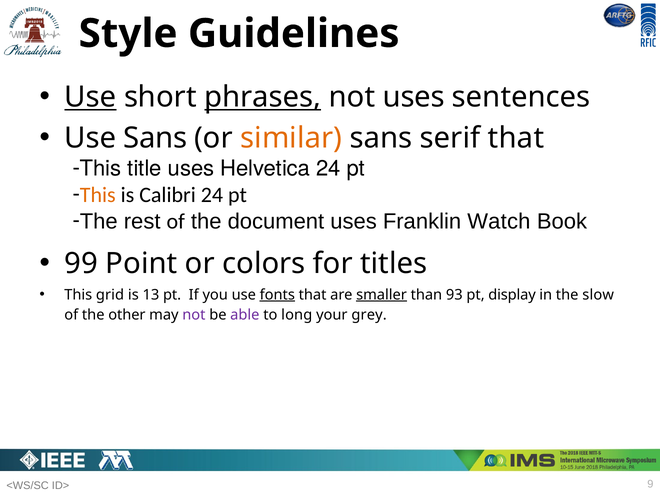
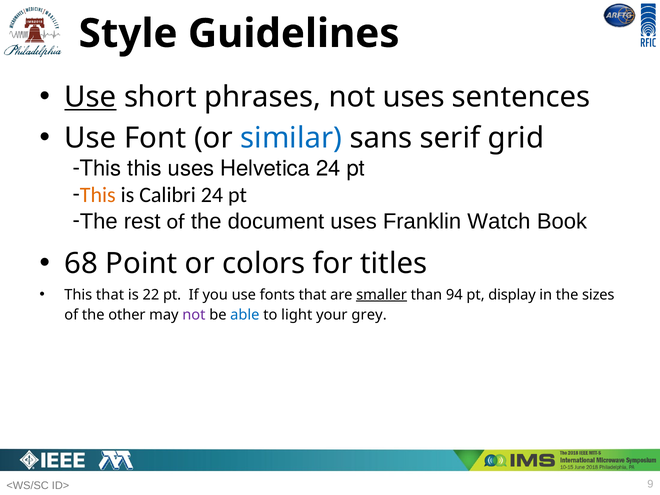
phrases underline: present -> none
Use Sans: Sans -> Font
similar colour: orange -> blue
serif that: that -> grid
This title: title -> this
99: 99 -> 68
This grid: grid -> that
13: 13 -> 22
fonts underline: present -> none
93: 93 -> 94
slow: slow -> sizes
able colour: purple -> blue
long: long -> light
